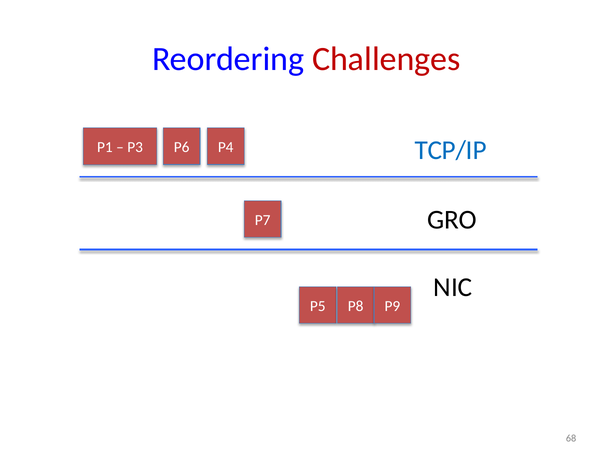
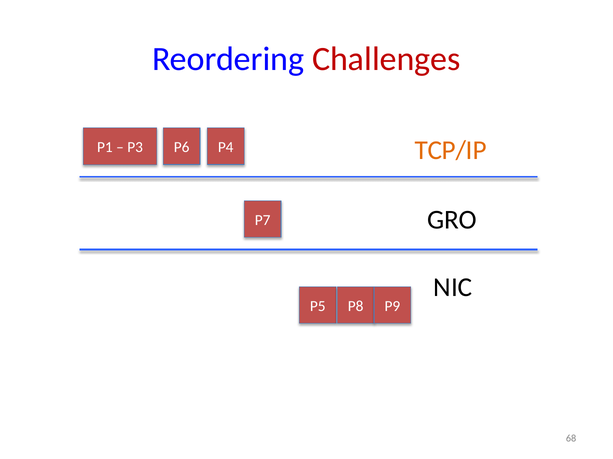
TCP/IP colour: blue -> orange
